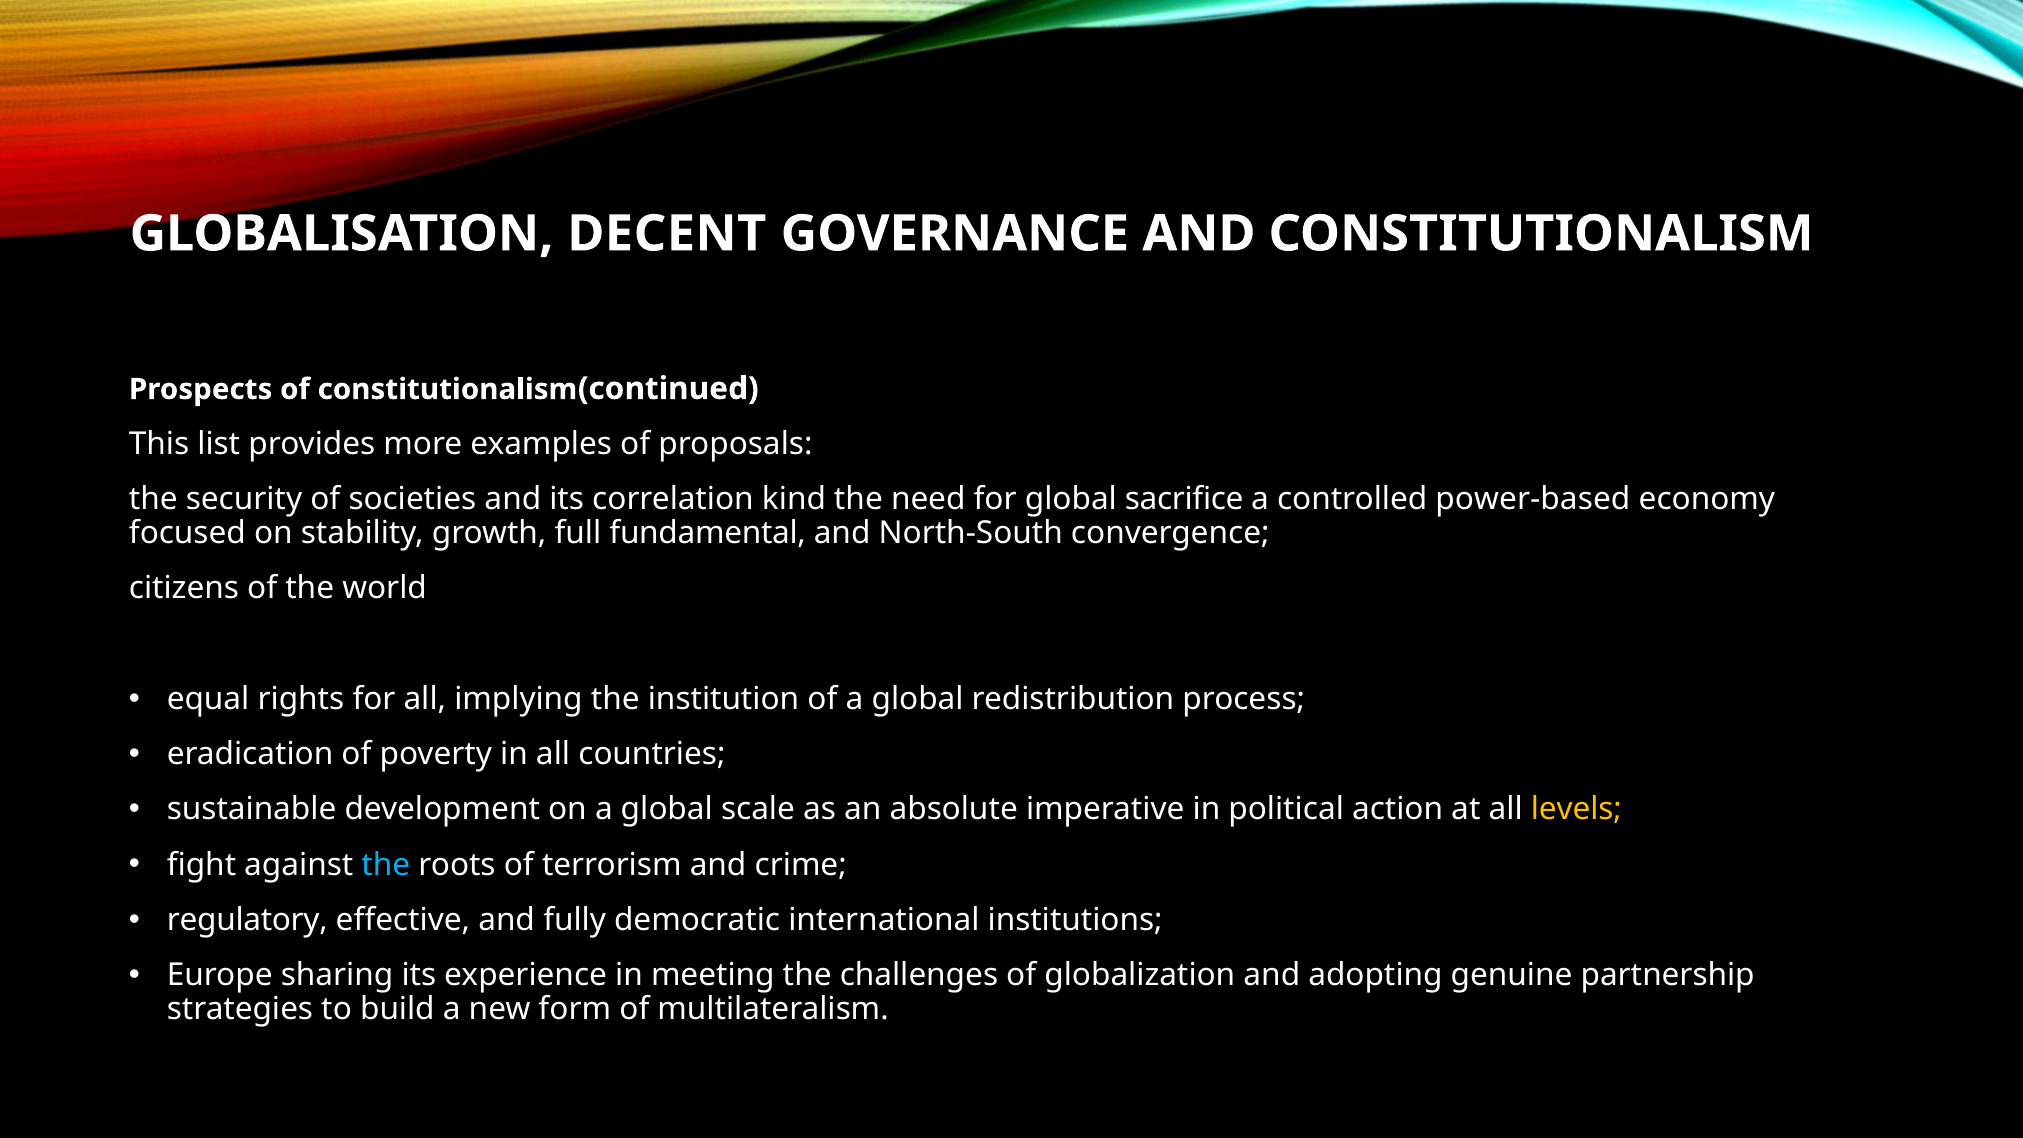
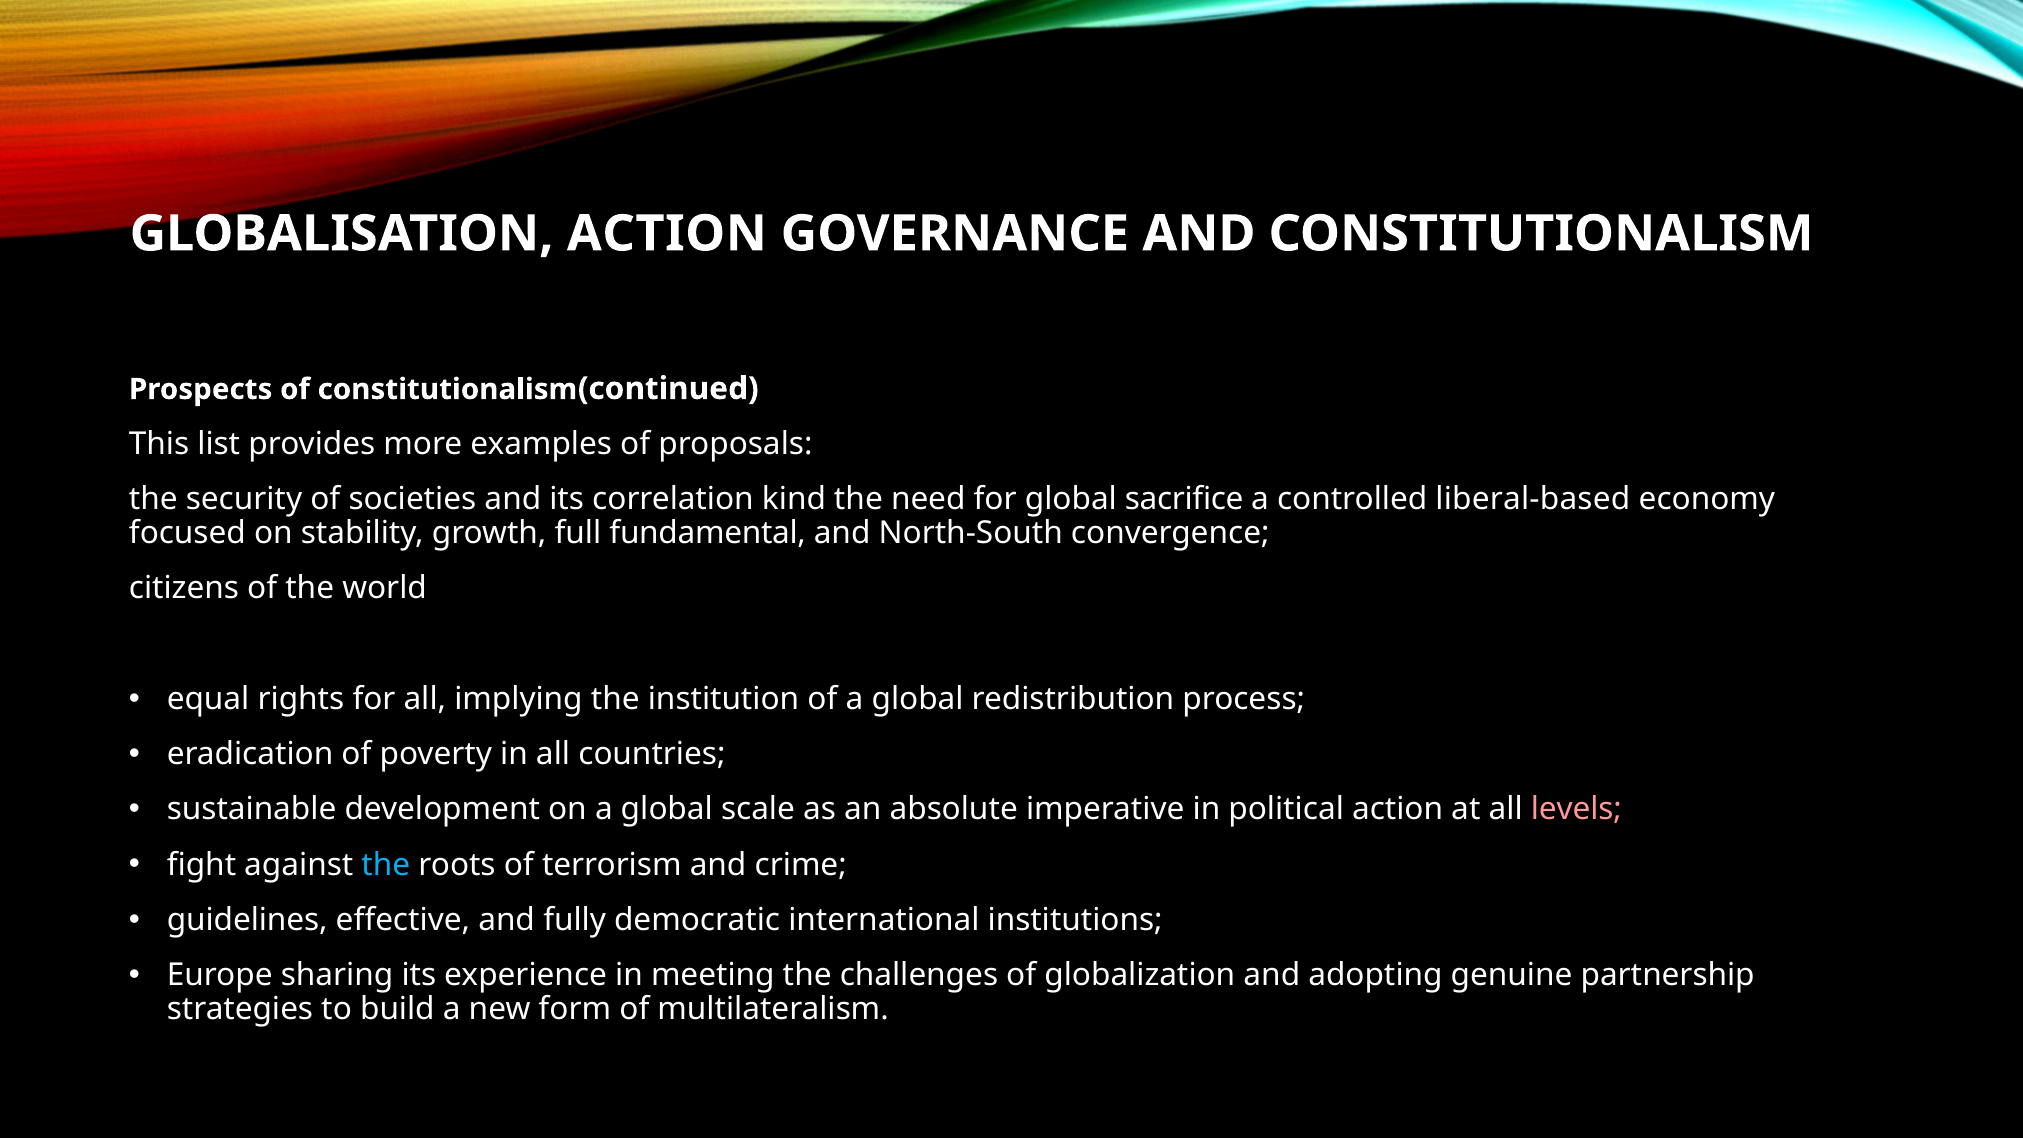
GLOBALISATION DECENT: DECENT -> ACTION
power-based: power-based -> liberal-based
levels colour: yellow -> pink
regulatory: regulatory -> guidelines
